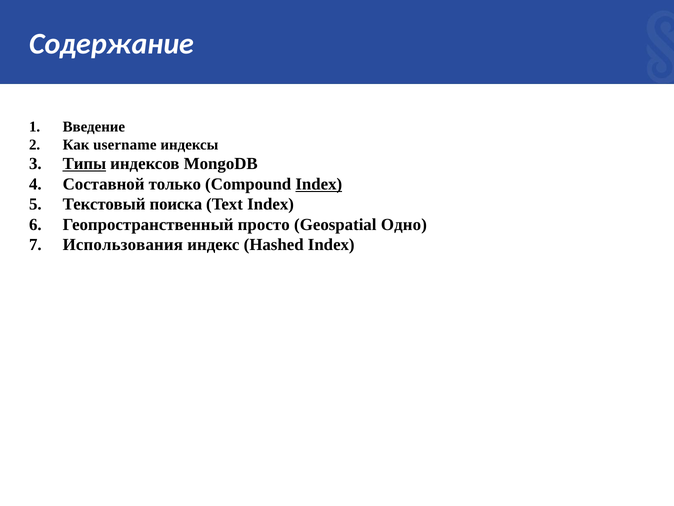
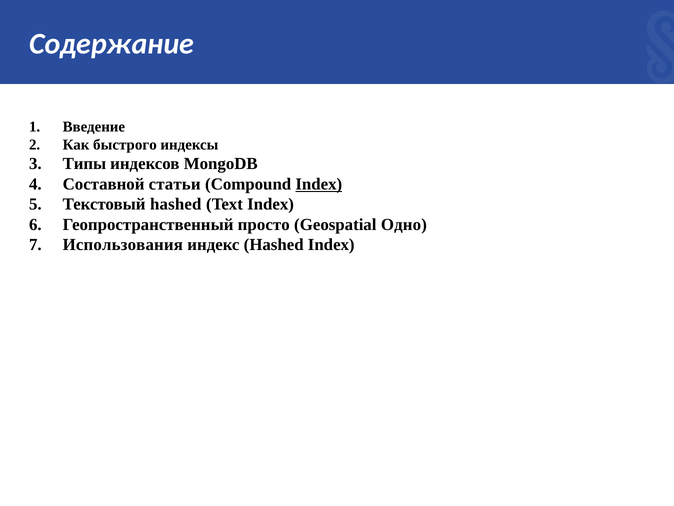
username: username -> быстрого
Типы underline: present -> none
только: только -> статьи
Текстовый поиска: поиска -> hashed
